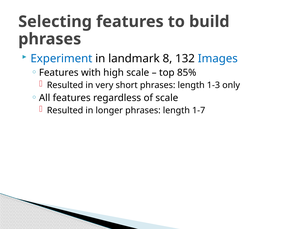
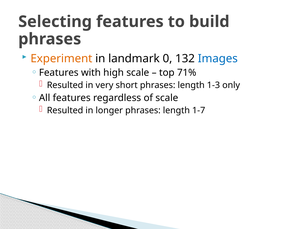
Experiment colour: blue -> orange
8: 8 -> 0
85%: 85% -> 71%
